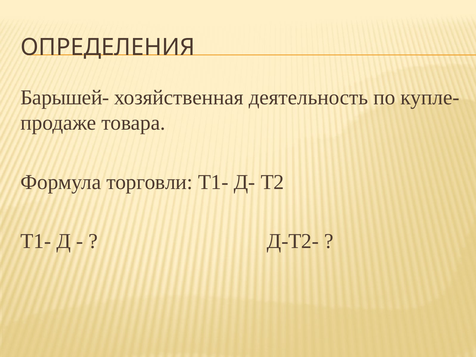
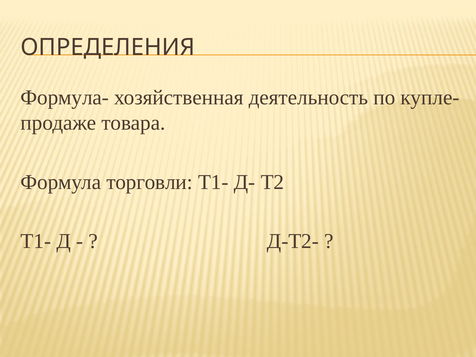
Барышей-: Барышей- -> Формула-
